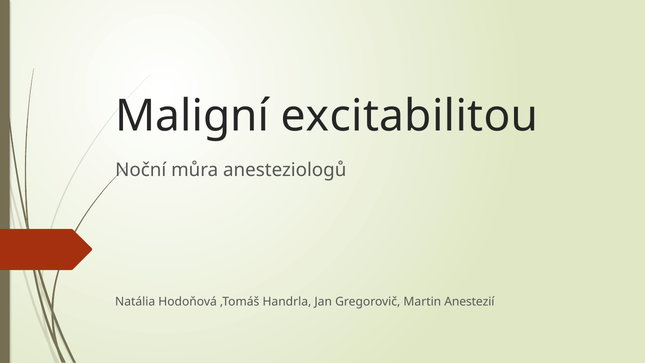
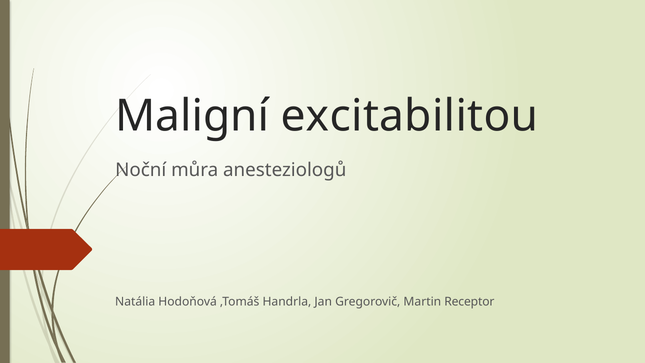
Anestezií: Anestezií -> Receptor
